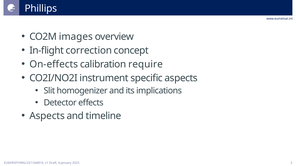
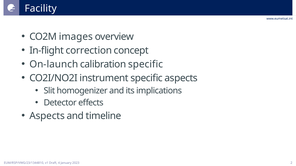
Phillips: Phillips -> Facility
On-effects: On-effects -> On-launch
calibration require: require -> specific
